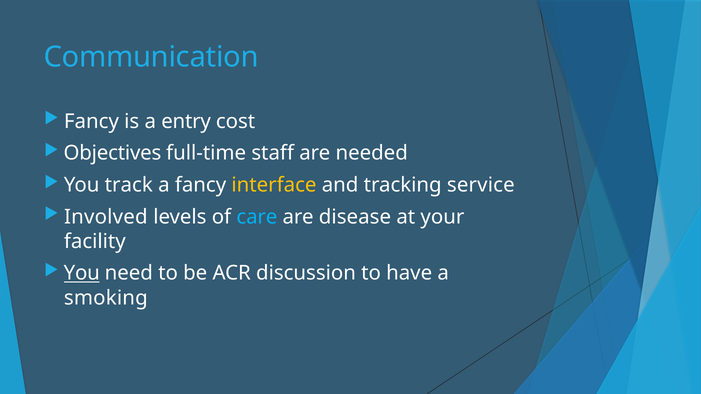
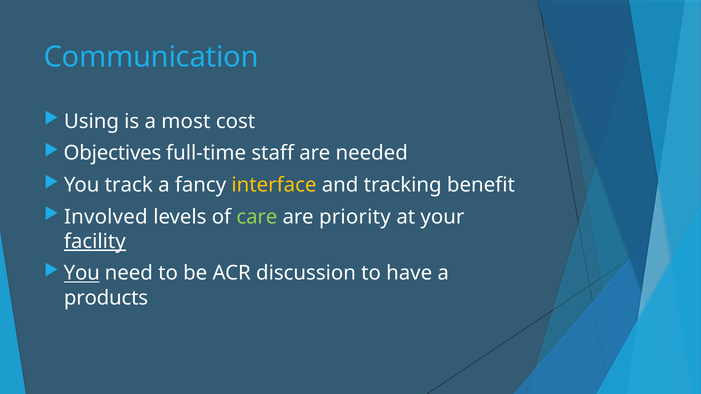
Fancy at (91, 121): Fancy -> Using
entry: entry -> most
service: service -> benefit
care colour: light blue -> light green
disease: disease -> priority
facility underline: none -> present
smoking: smoking -> products
